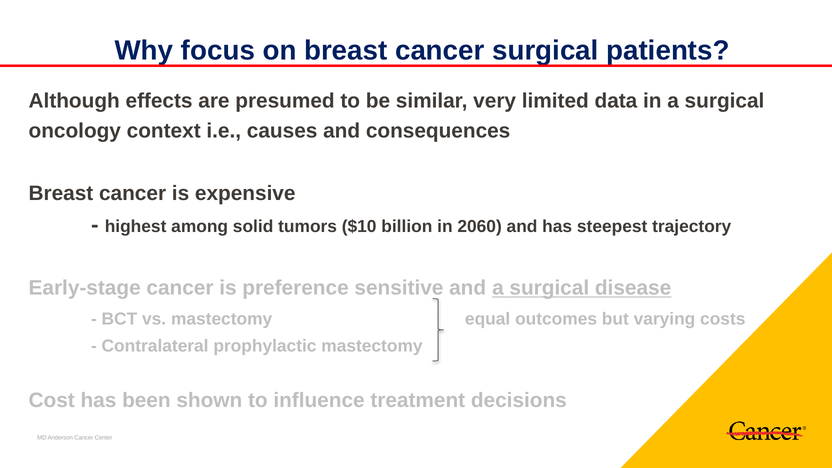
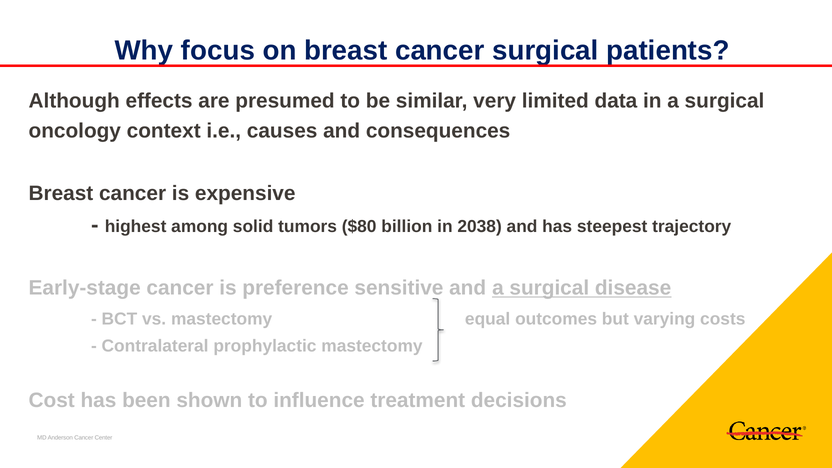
$10: $10 -> $80
2060: 2060 -> 2038
